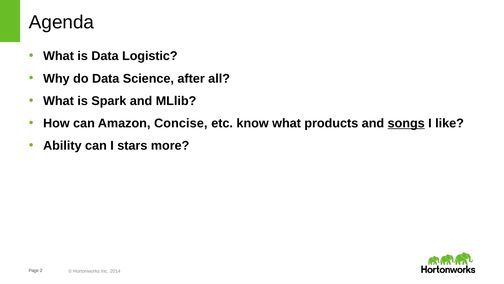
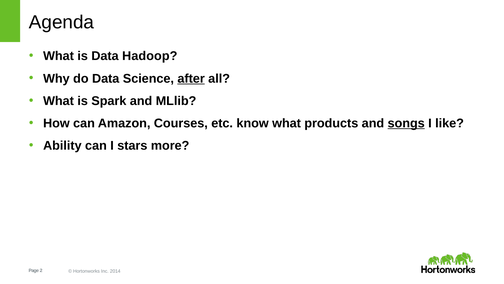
Logistic: Logistic -> Hadoop
after underline: none -> present
Concise: Concise -> Courses
